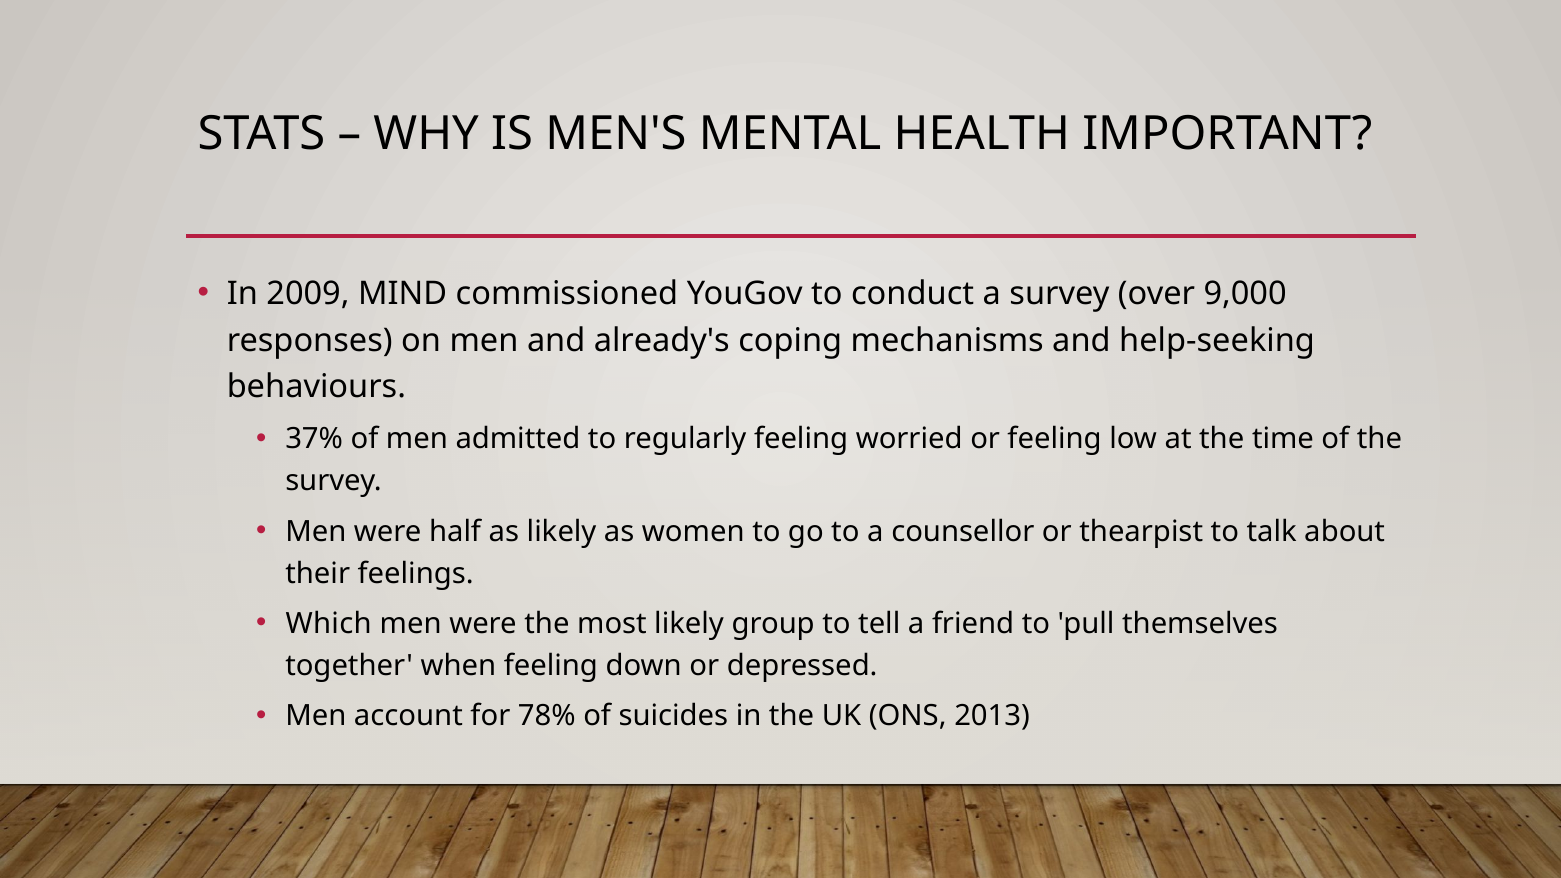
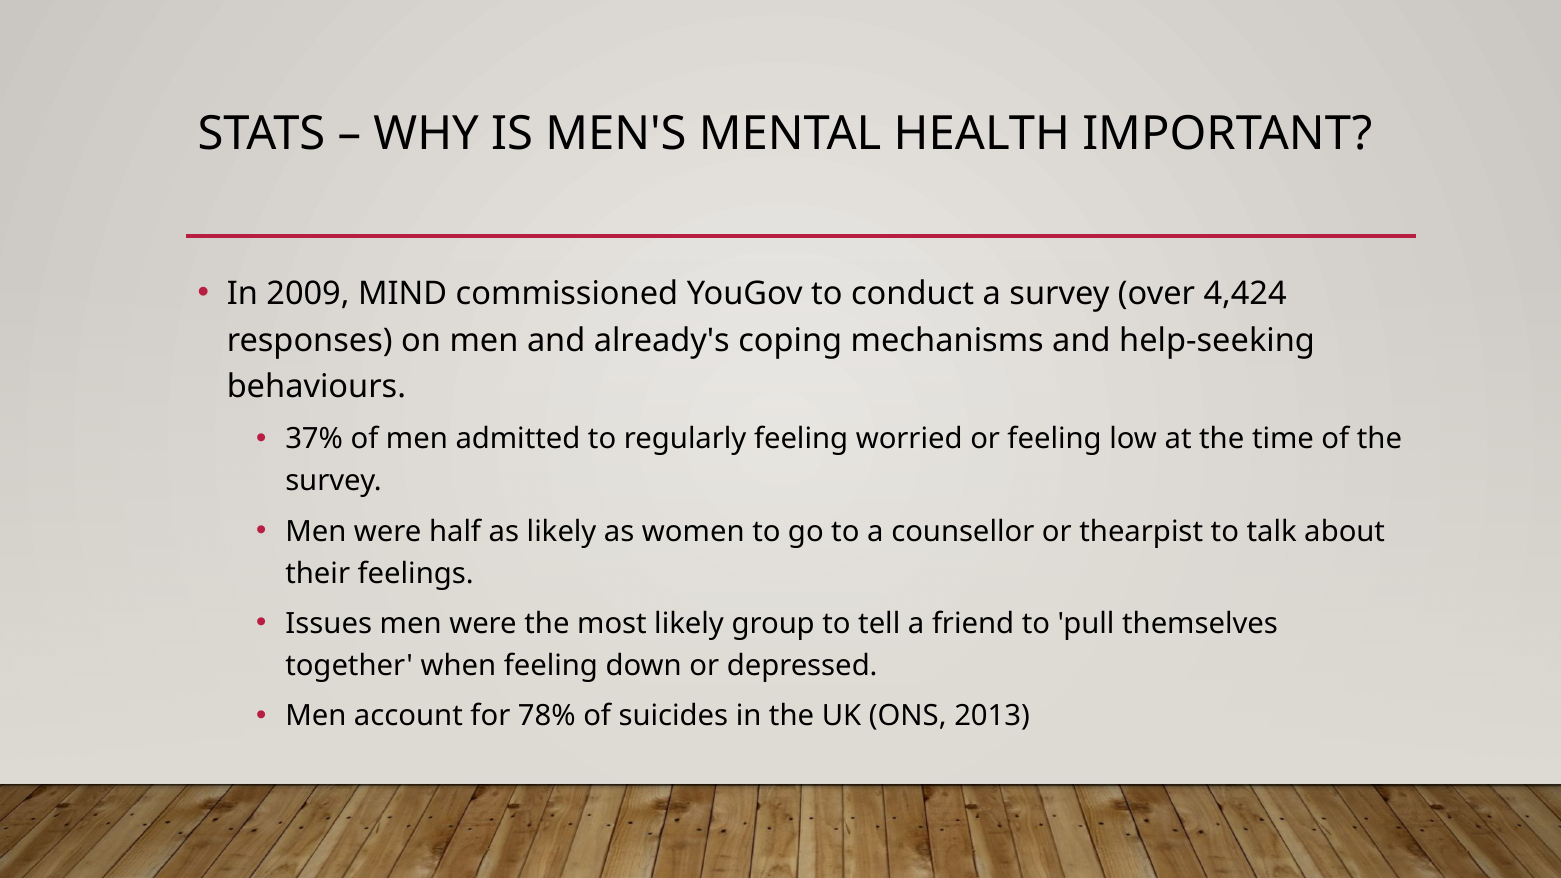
9,000: 9,000 -> 4,424
Which: Which -> Issues
